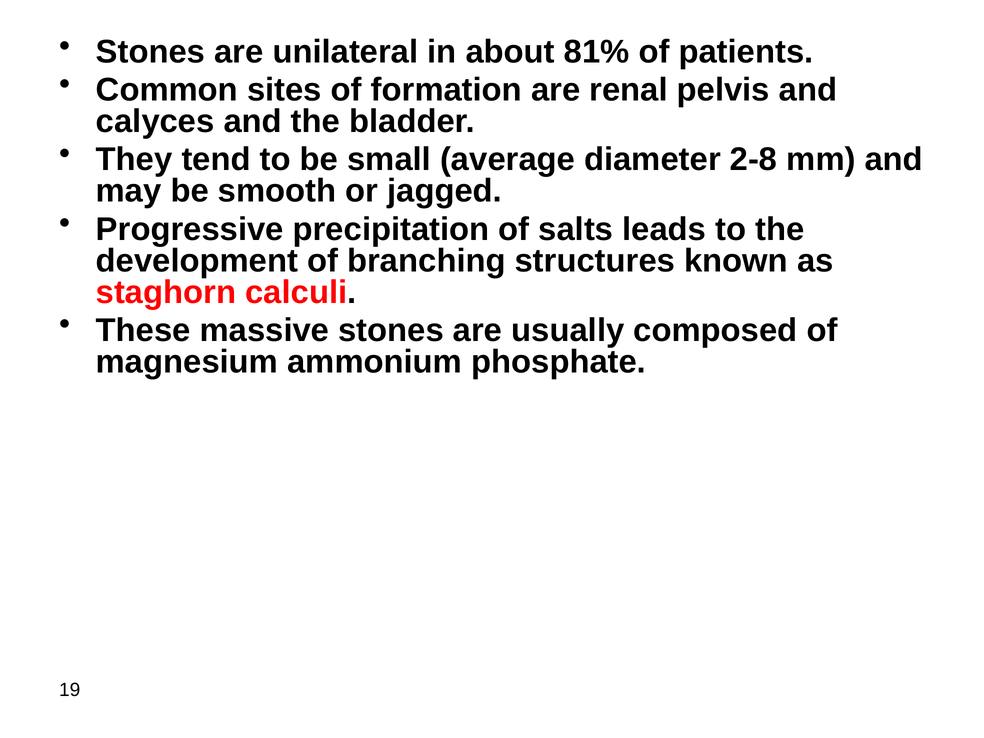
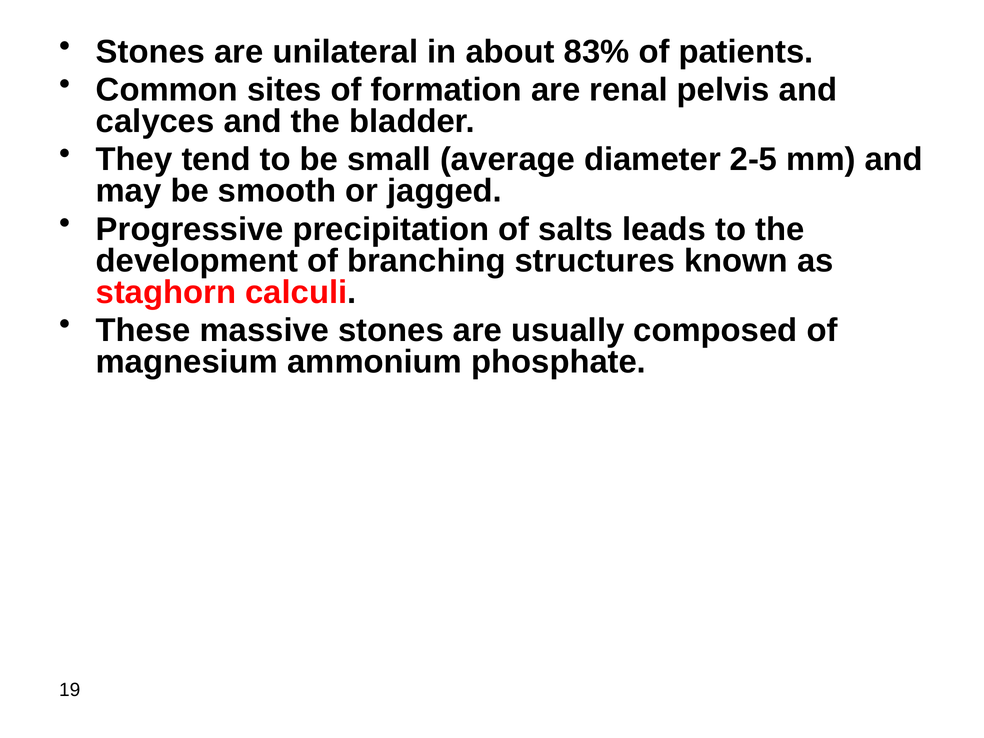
81%: 81% -> 83%
2-8: 2-8 -> 2-5
